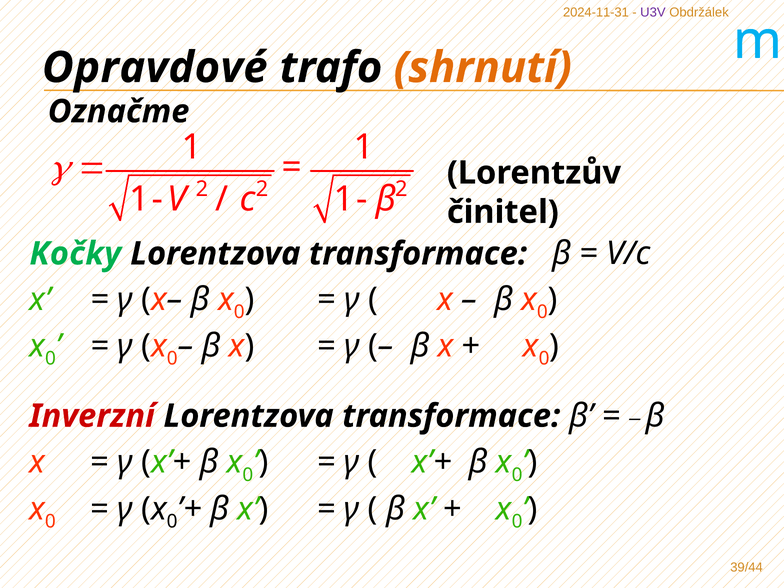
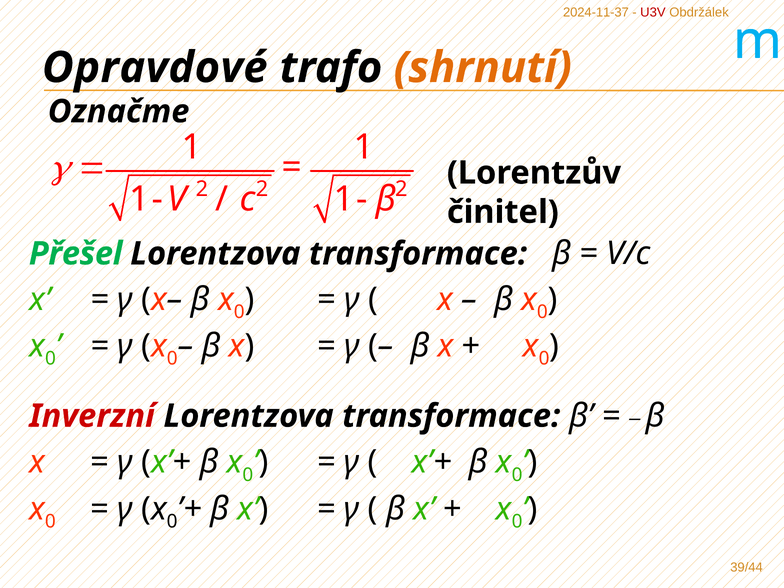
2024-11-31: 2024-11-31 -> 2024-11-37
U3V colour: purple -> red
Kočky: Kočky -> Přešel
